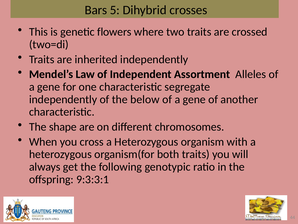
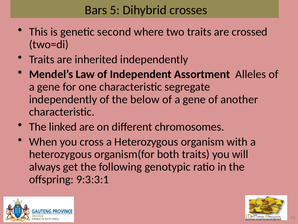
flowers: flowers -> second
shape: shape -> linked
